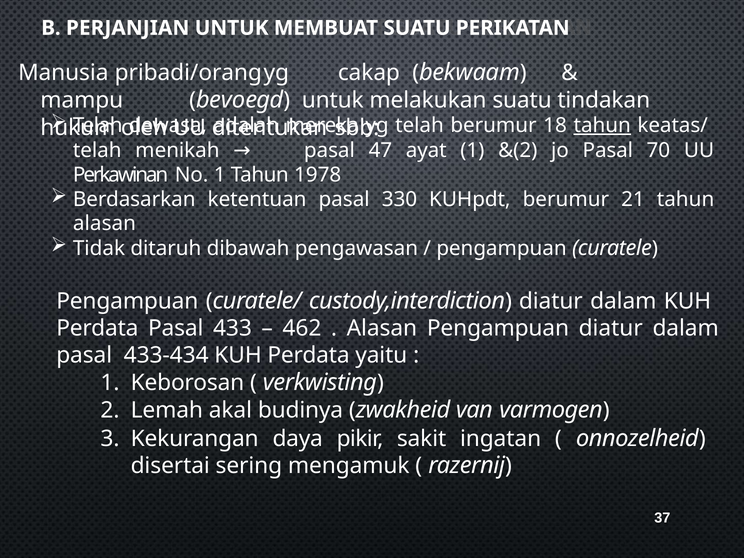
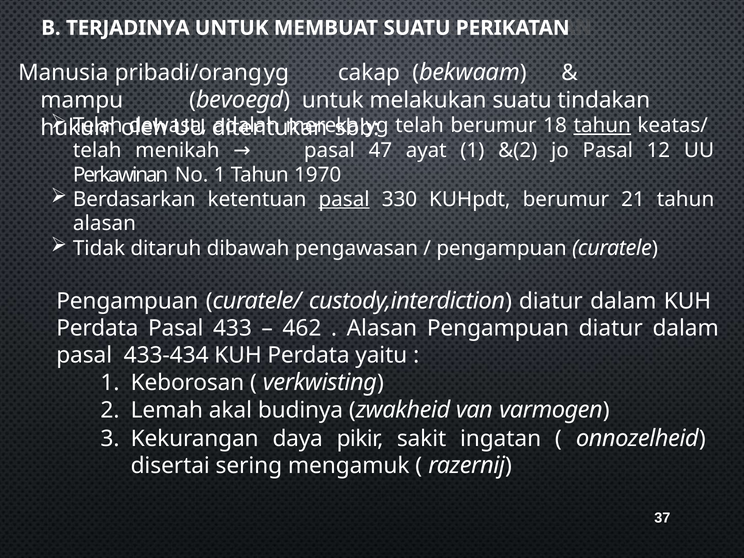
PERJANJIAN: PERJANJIAN -> TERJADINYA
70: 70 -> 12
1978: 1978 -> 1970
pasal at (344, 199) underline: none -> present
